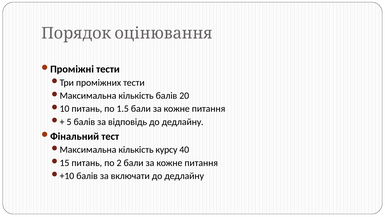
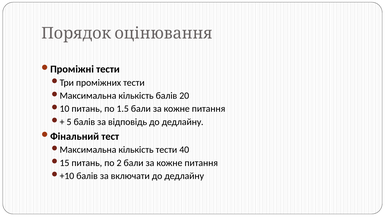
кількість курсу: курсу -> тести
